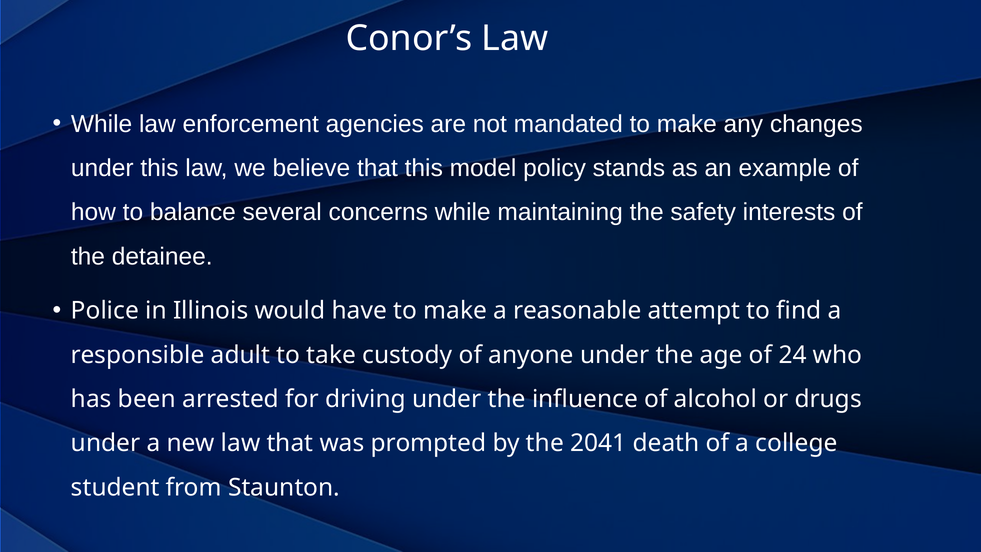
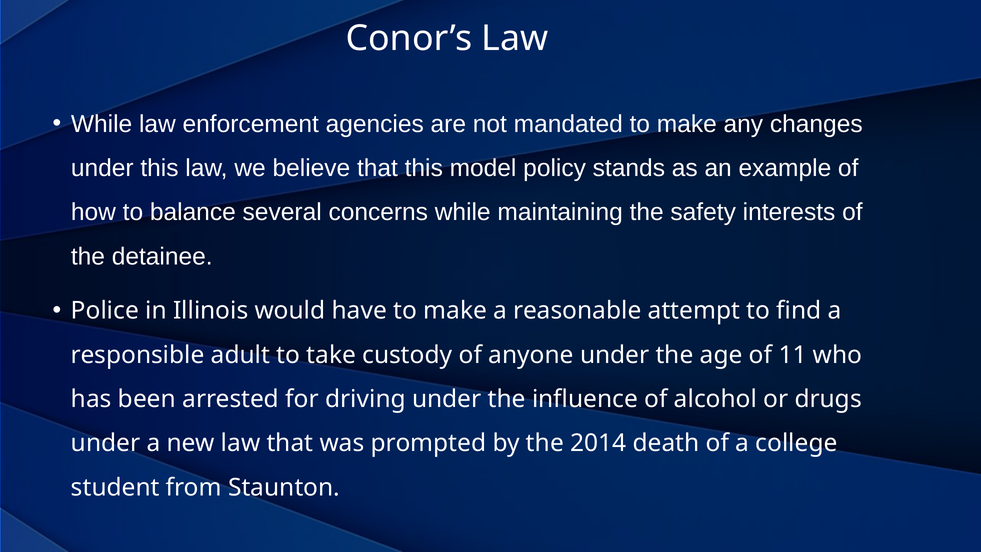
24: 24 -> 11
2041: 2041 -> 2014
